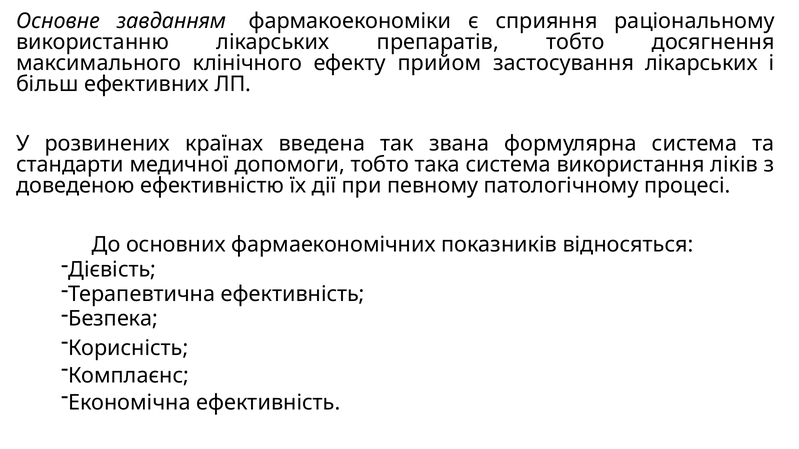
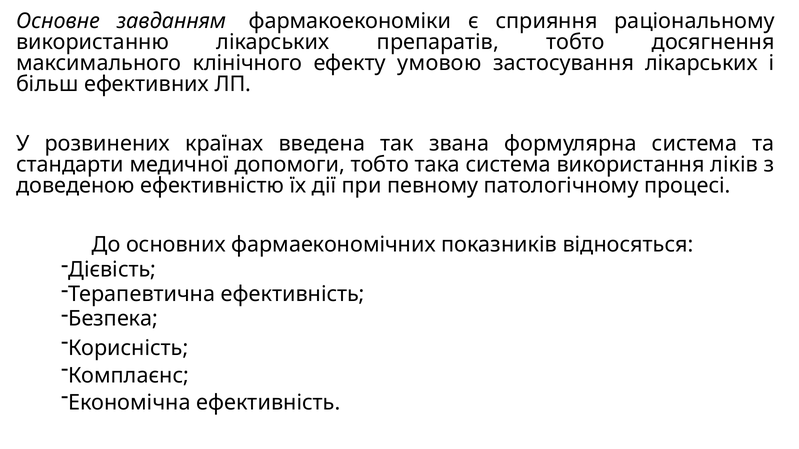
прийом: прийом -> умовою
